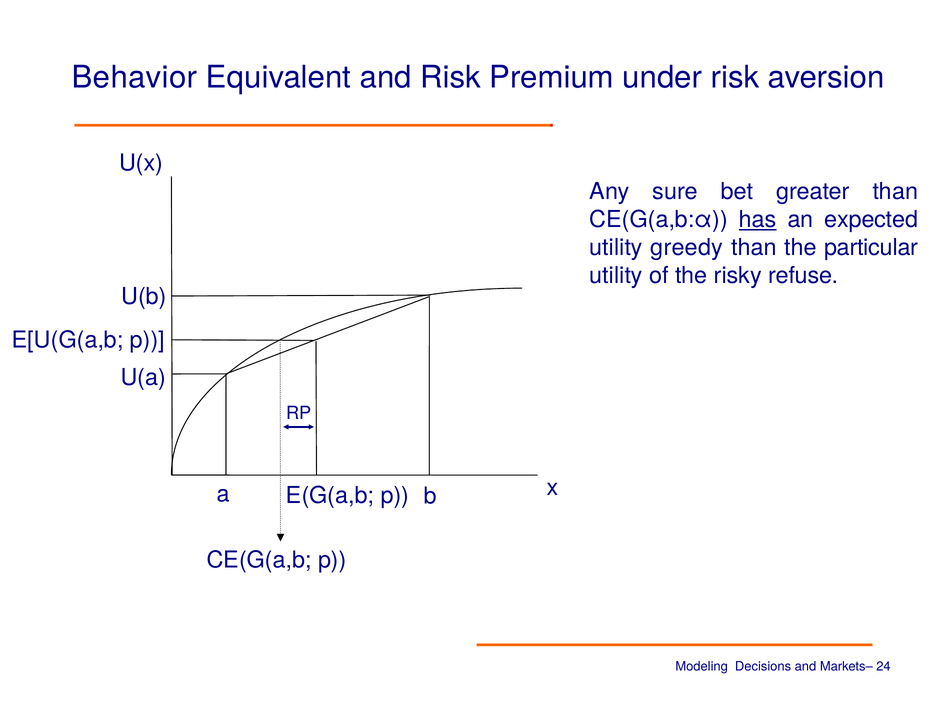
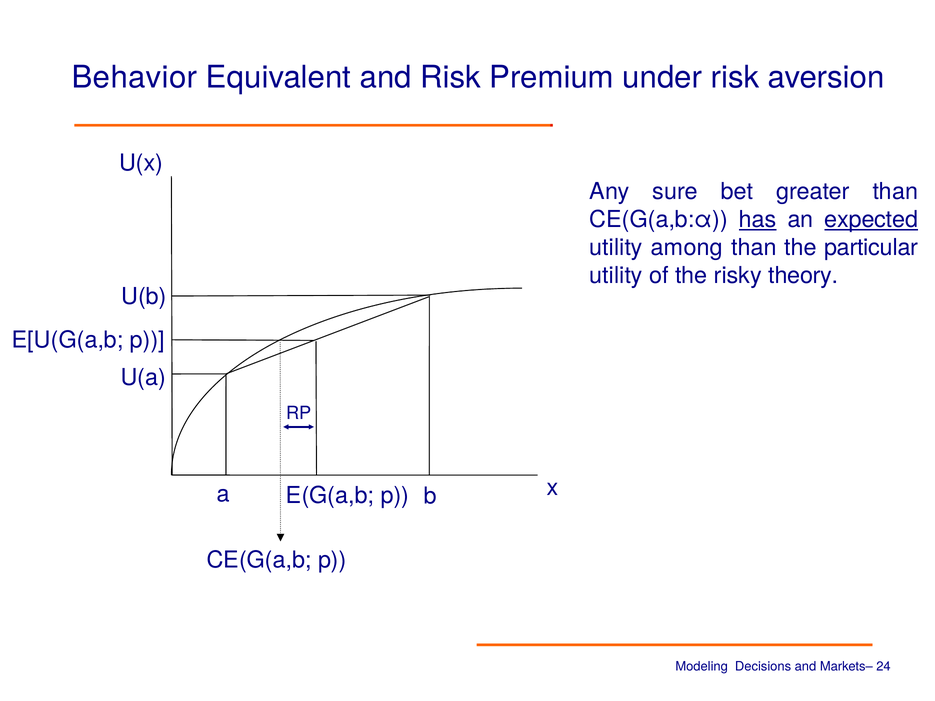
expected underline: none -> present
greedy: greedy -> among
refuse: refuse -> theory
